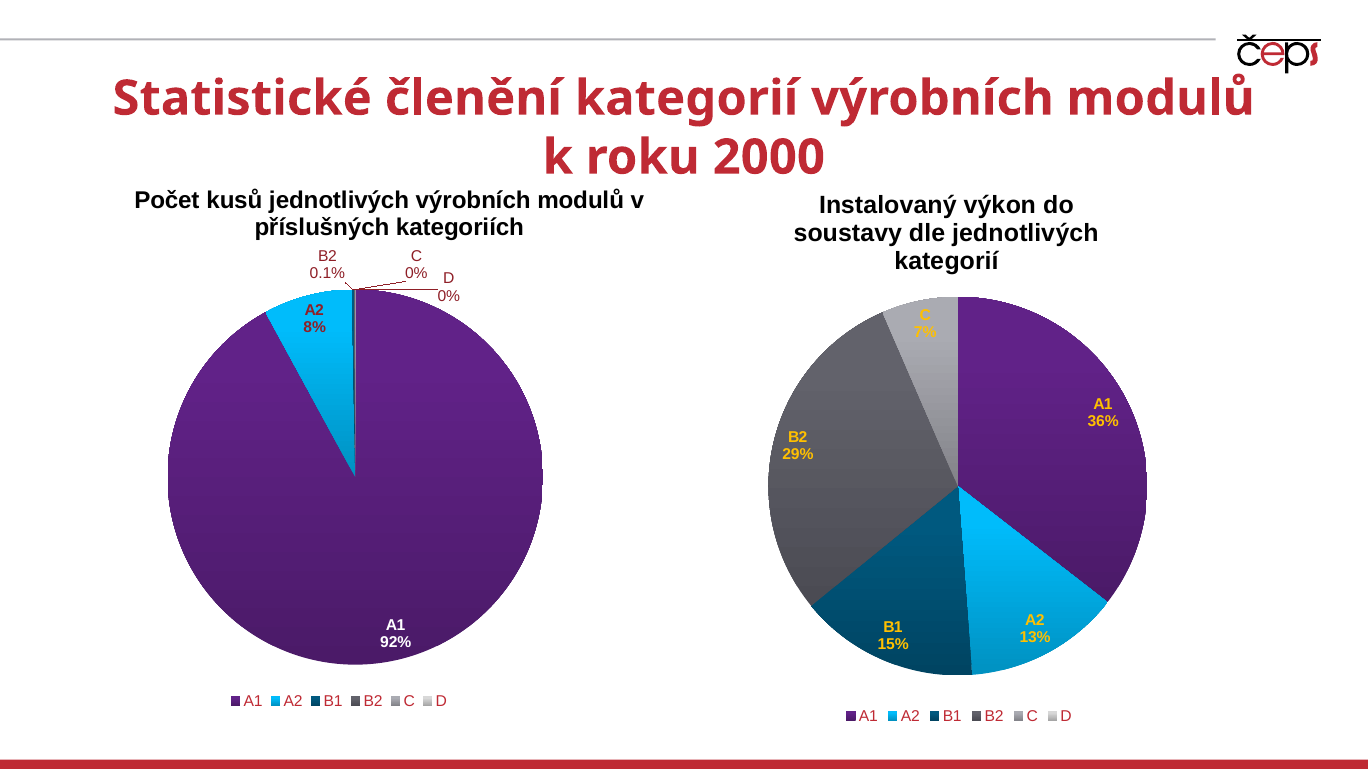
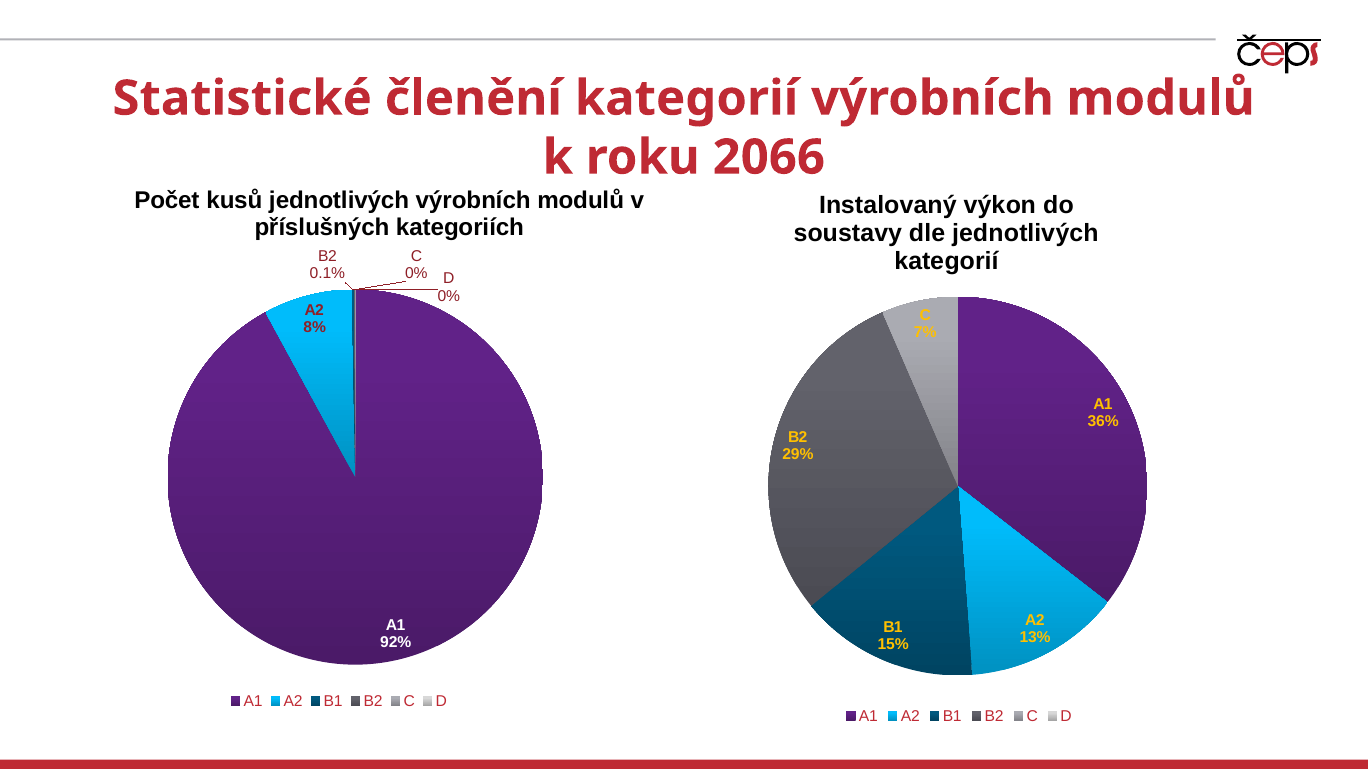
2000: 2000 -> 2066
